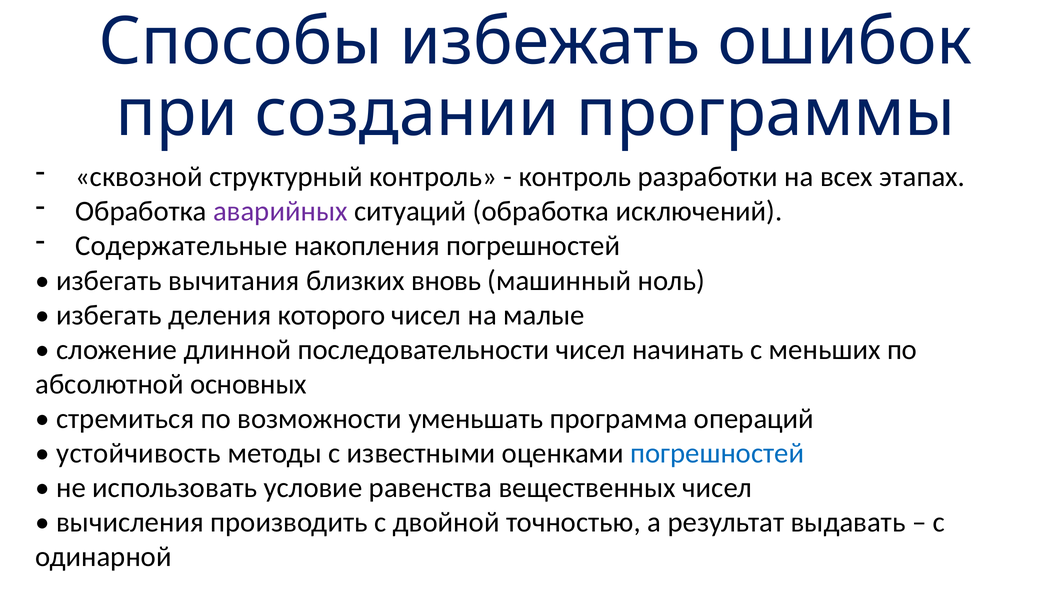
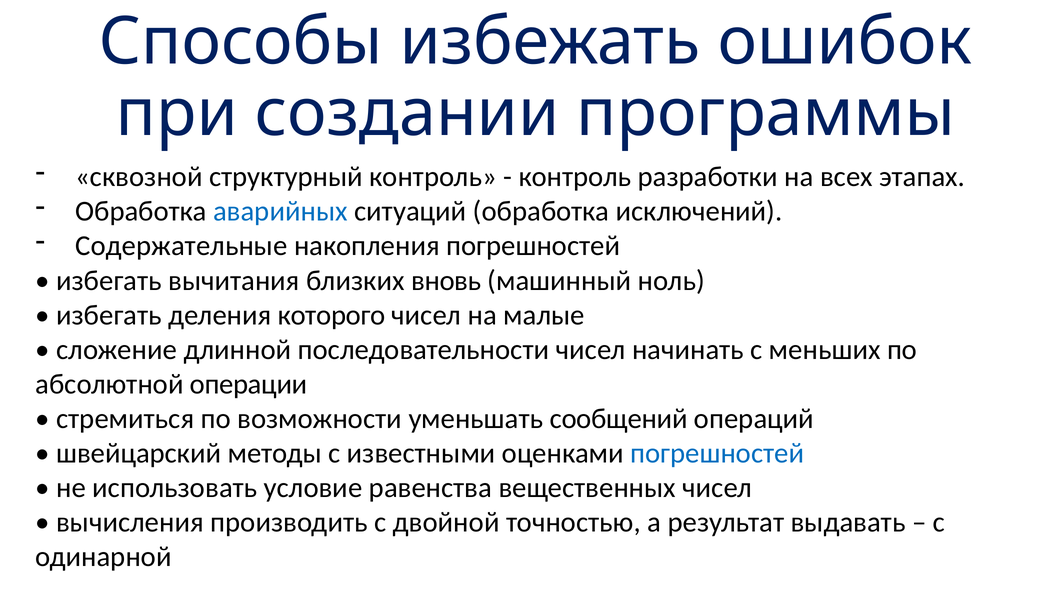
аварийных colour: purple -> blue
основных: основных -> операции
программа: программа -> сообщений
устойчивость: устойчивость -> швейцарский
